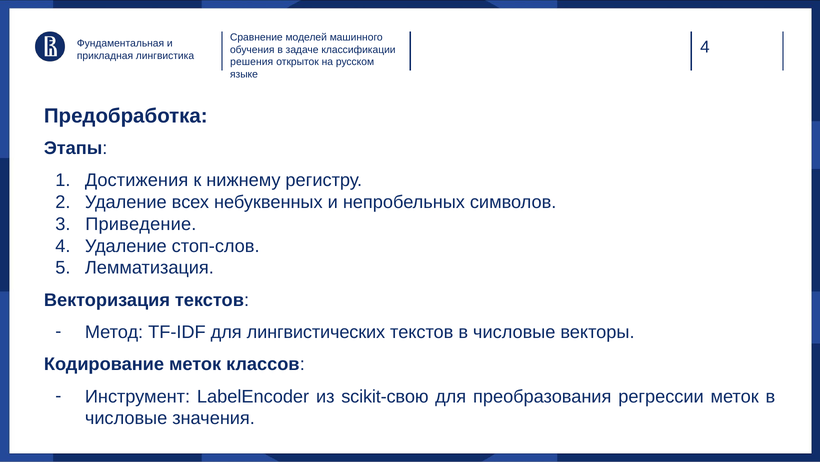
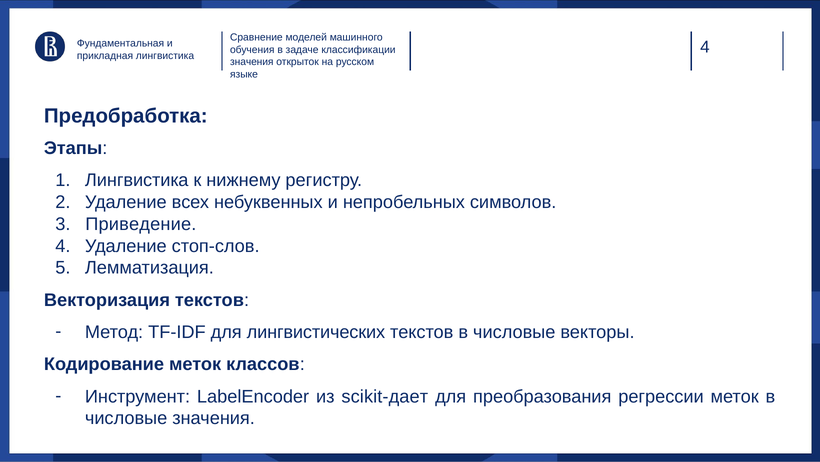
решения at (252, 62): решения -> значения
Достижения at (137, 180): Достижения -> Лингвистика
scikit-свою: scikit-свою -> scikit-дает
